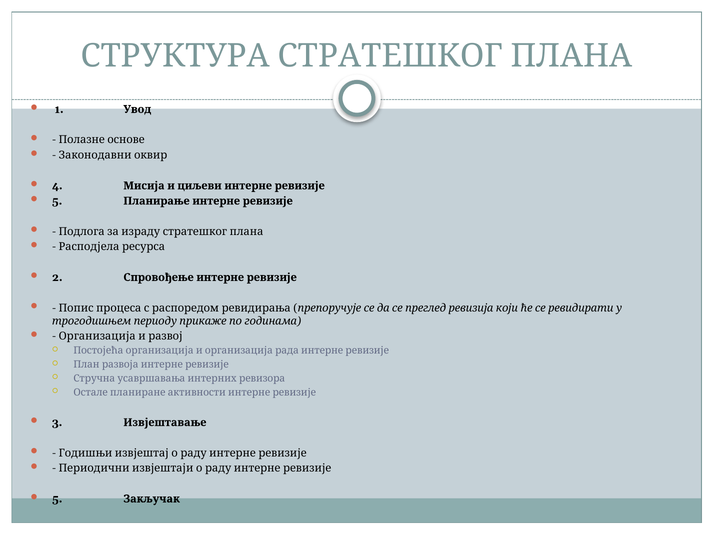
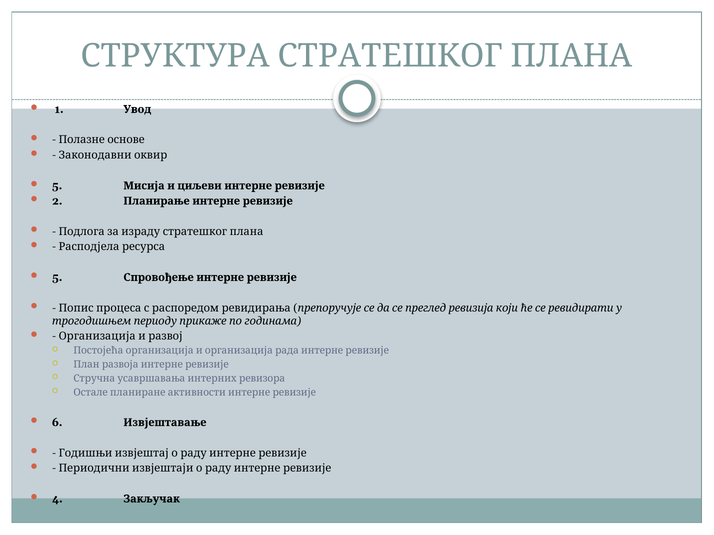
4 at (57, 186): 4 -> 5
5 at (57, 201): 5 -> 2
2 at (57, 278): 2 -> 5
3: 3 -> 6
5 at (57, 499): 5 -> 4
